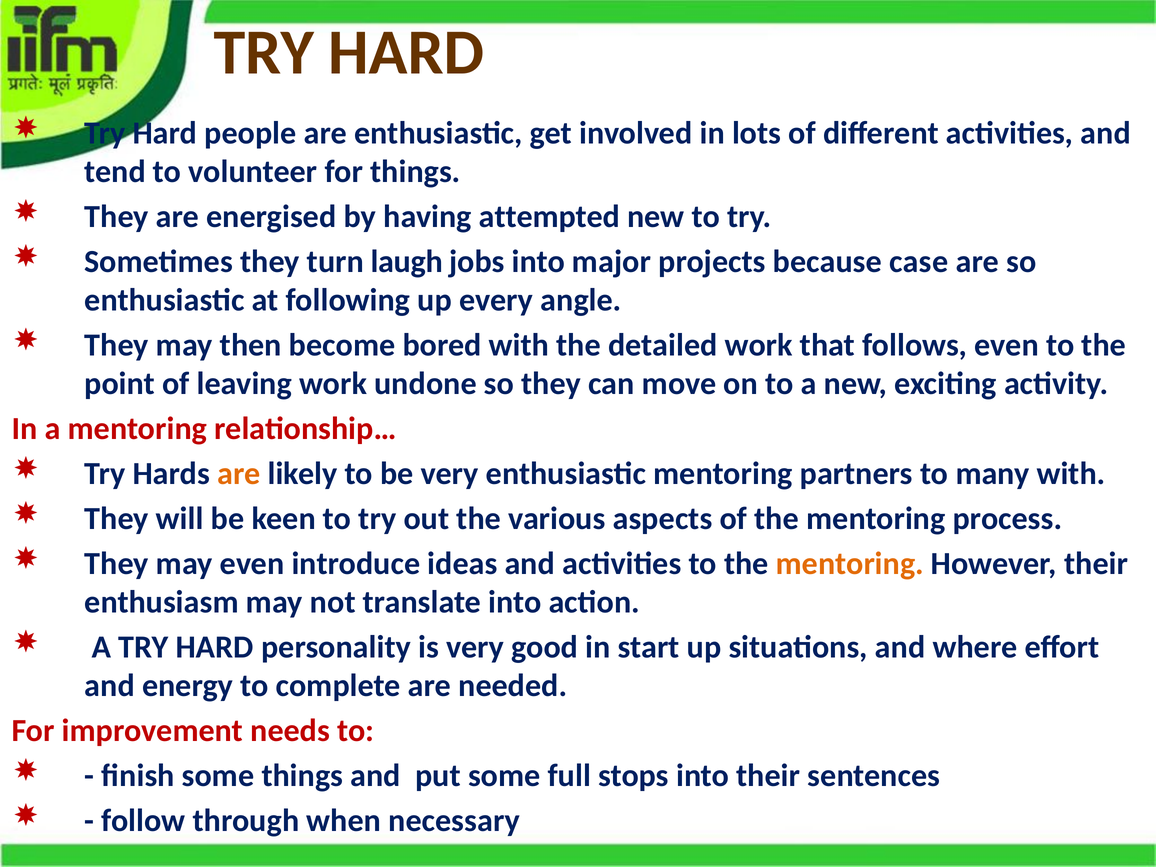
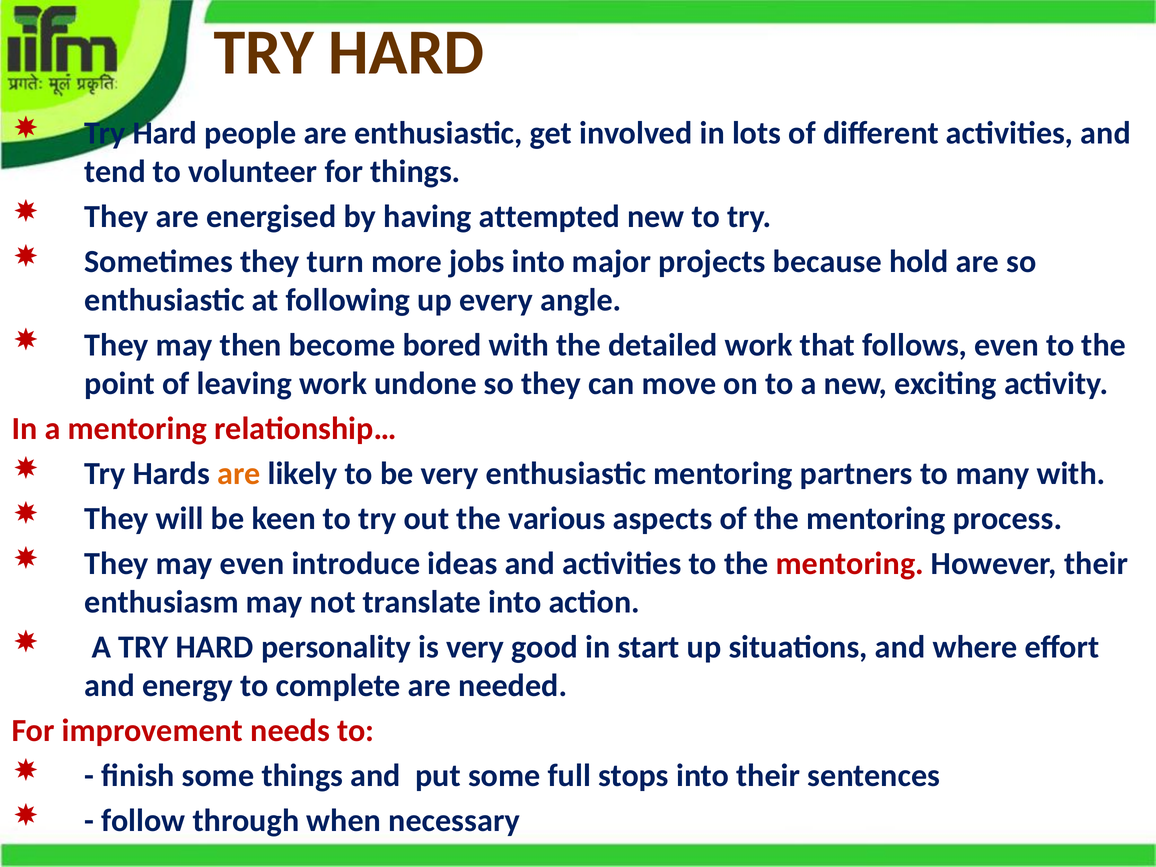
laugh: laugh -> more
case: case -> hold
mentoring at (850, 564) colour: orange -> red
